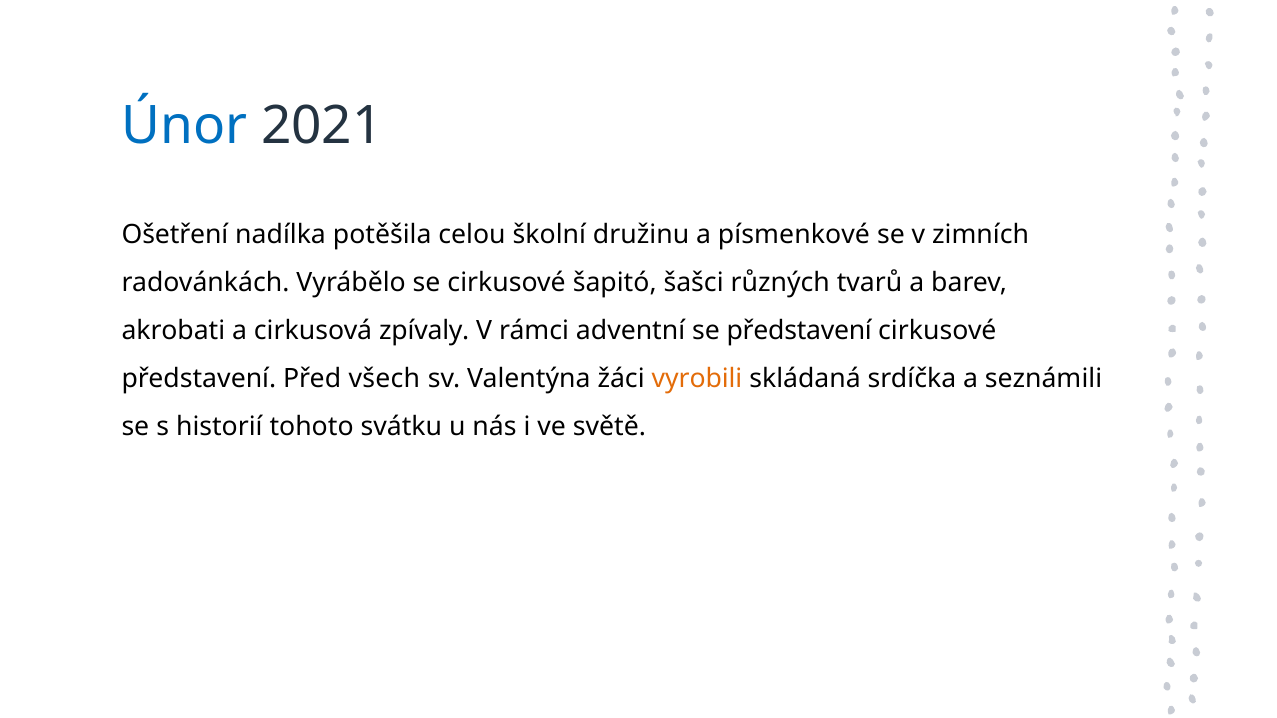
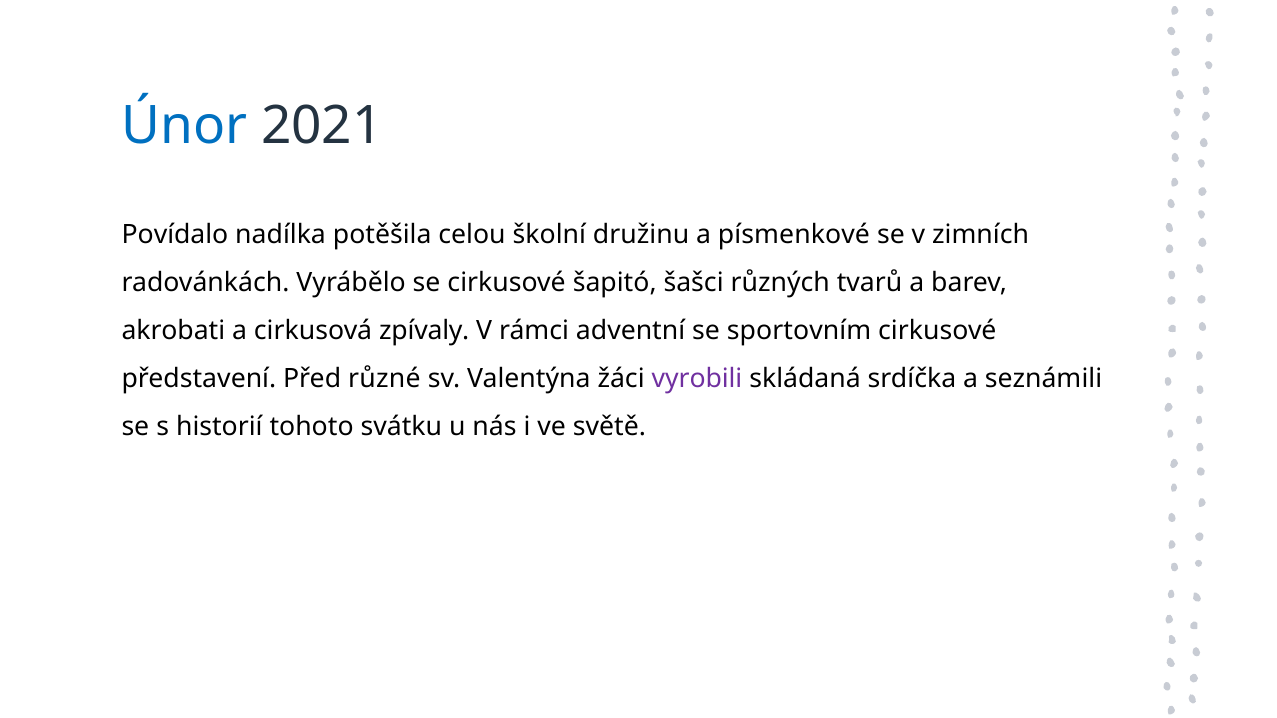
Ošetření: Ošetření -> Povídalo
se představení: představení -> sportovním
všech: všech -> různé
vyrobili colour: orange -> purple
